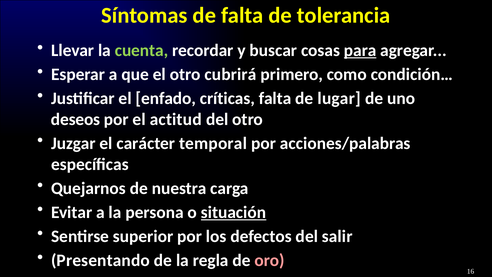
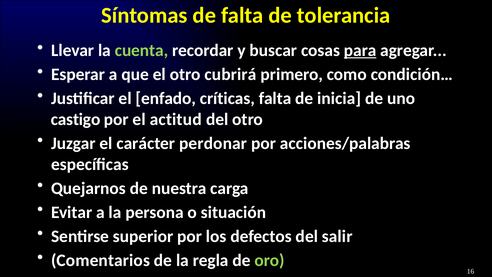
lugar: lugar -> inicia
deseos: deseos -> castigo
temporal: temporal -> perdonar
situación underline: present -> none
Presentando: Presentando -> Comentarios
oro colour: pink -> light green
